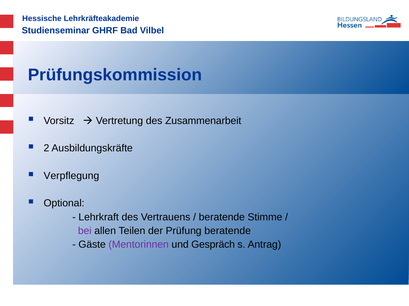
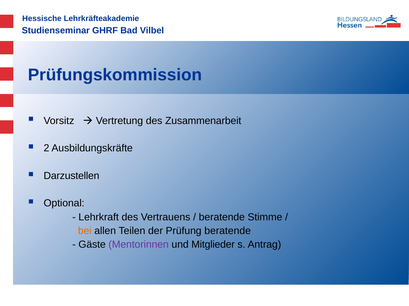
Verpflegung: Verpflegung -> Darzustellen
bei colour: purple -> orange
Gespräch: Gespräch -> Mitglieder
